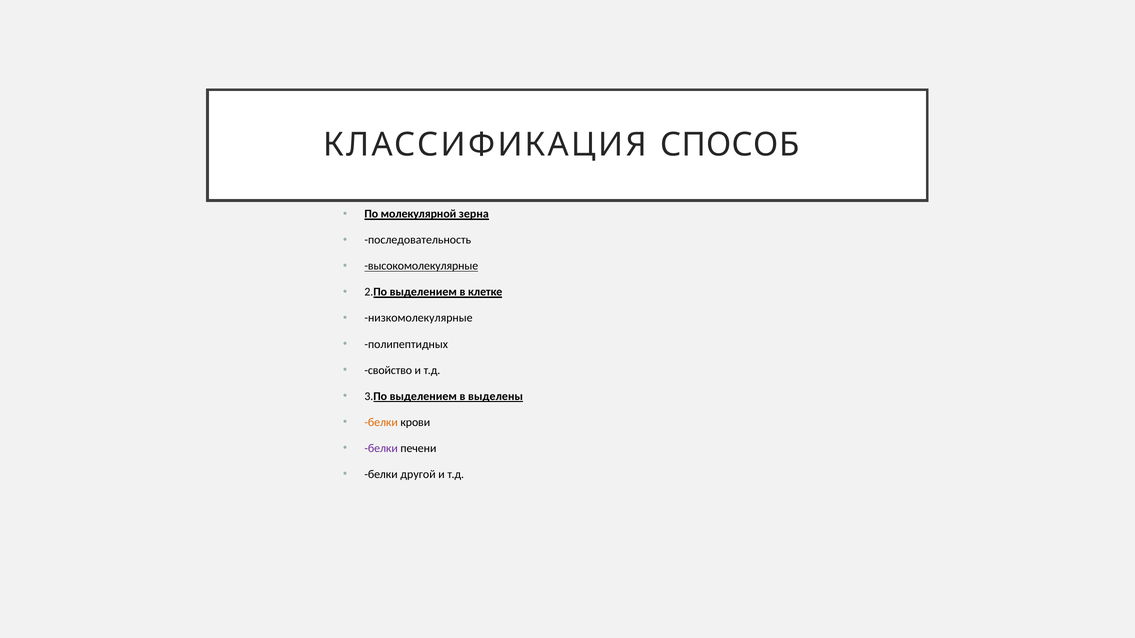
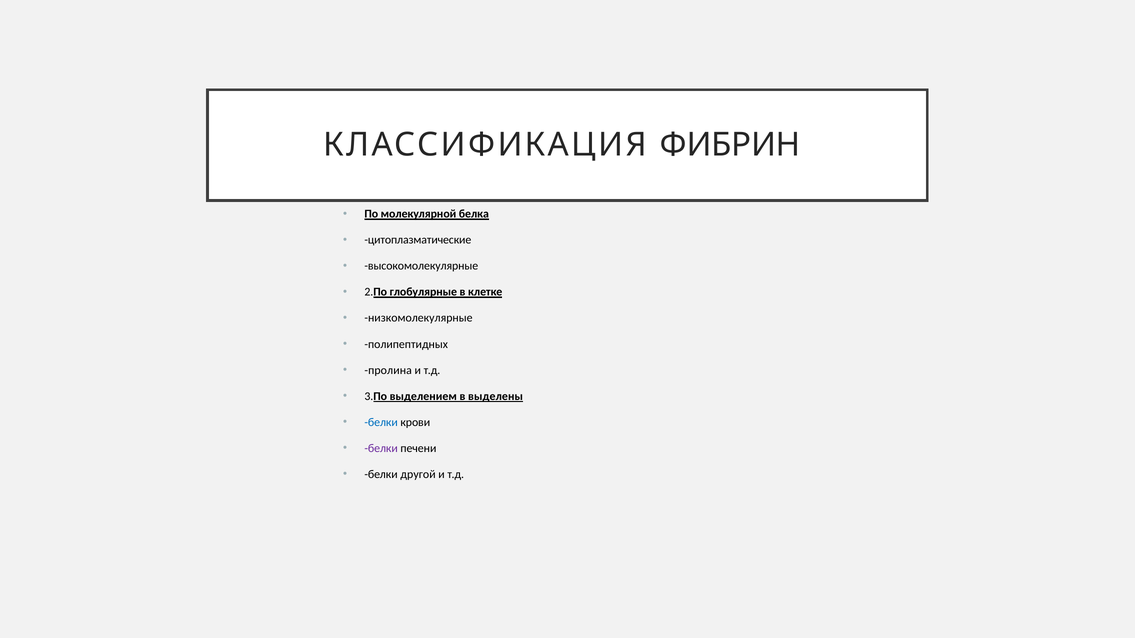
СПОСОБ: СПОСОБ -> ФИБРИН
зерна: зерна -> белка
последовательность: последовательность -> цитоплазматические
высокомолекулярные underline: present -> none
2.По выделением: выделением -> глобулярные
свойство: свойство -> пролина
белки at (381, 422) colour: orange -> blue
